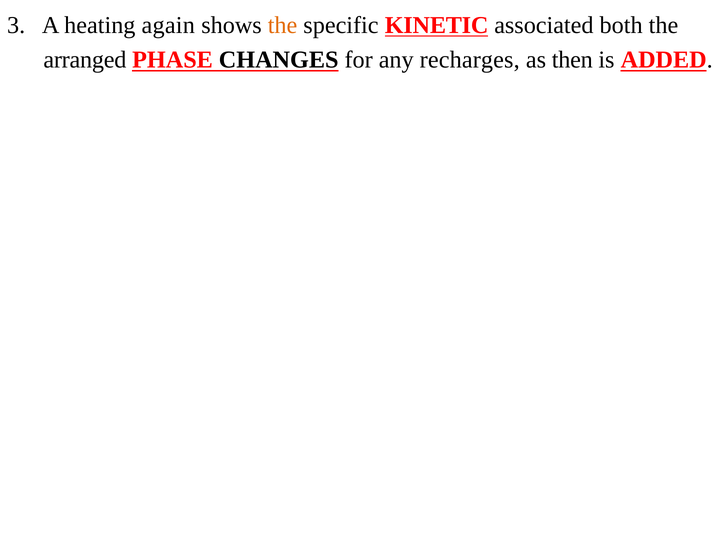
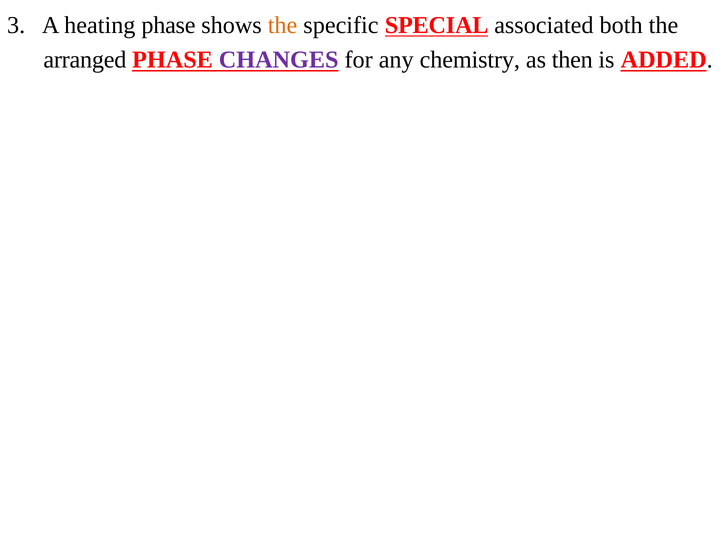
heating again: again -> phase
KINETIC: KINETIC -> SPECIAL
CHANGES colour: black -> purple
recharges: recharges -> chemistry
